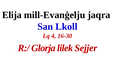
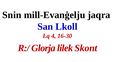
Elija: Elija -> Snin
Sejjer: Sejjer -> Skont
